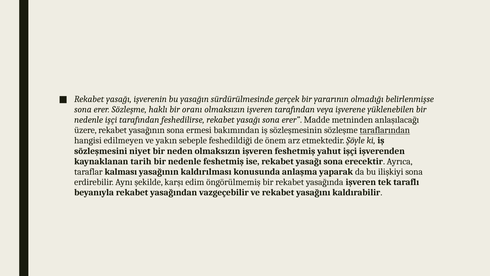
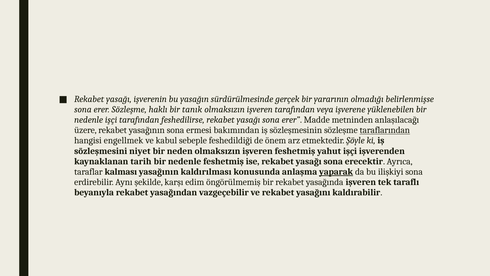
oranı: oranı -> tanık
edilmeyen: edilmeyen -> engellmek
yakın: yakın -> kabul
yaparak underline: none -> present
